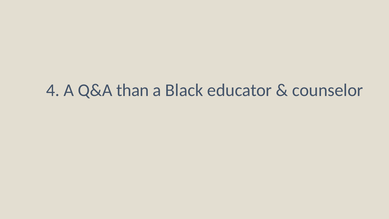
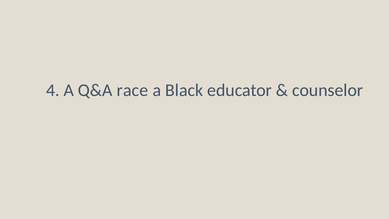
than: than -> race
